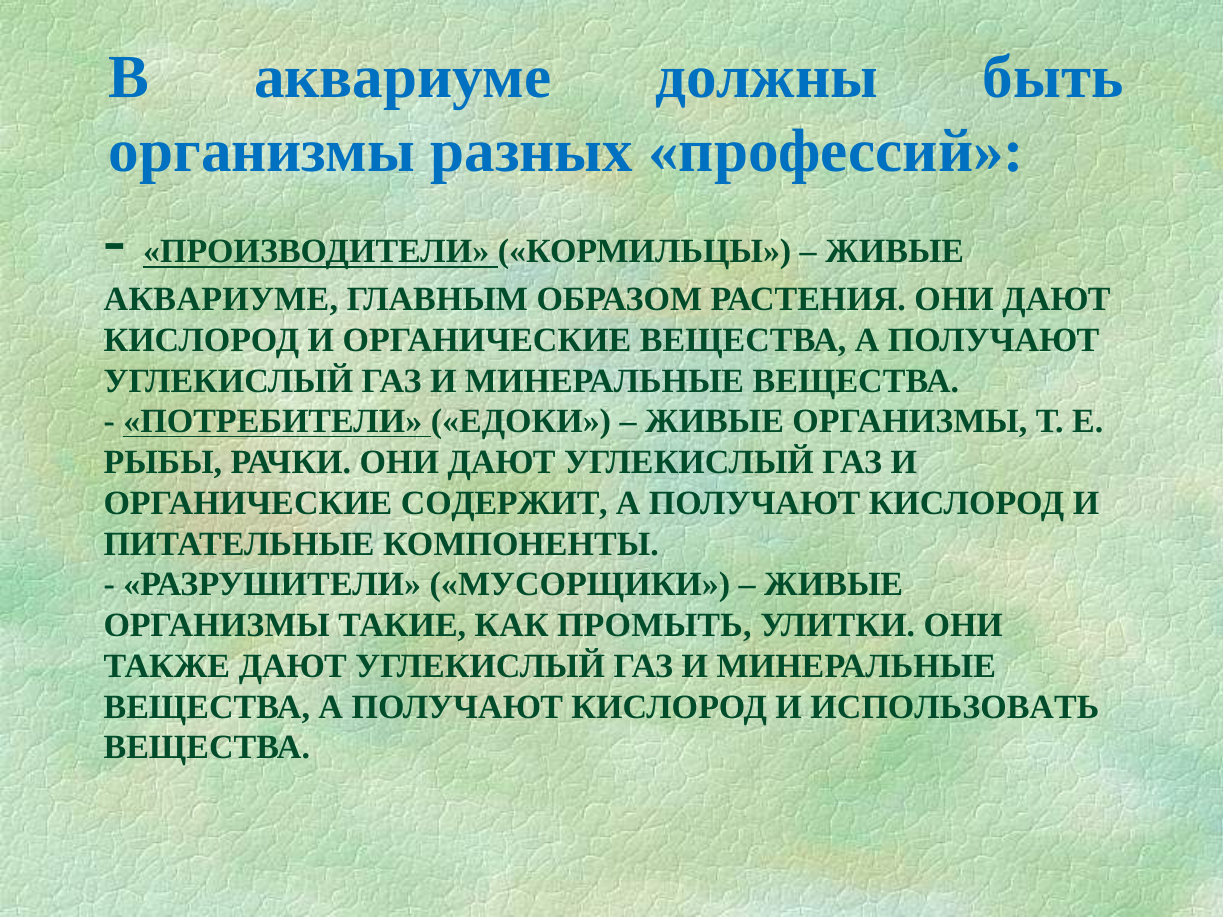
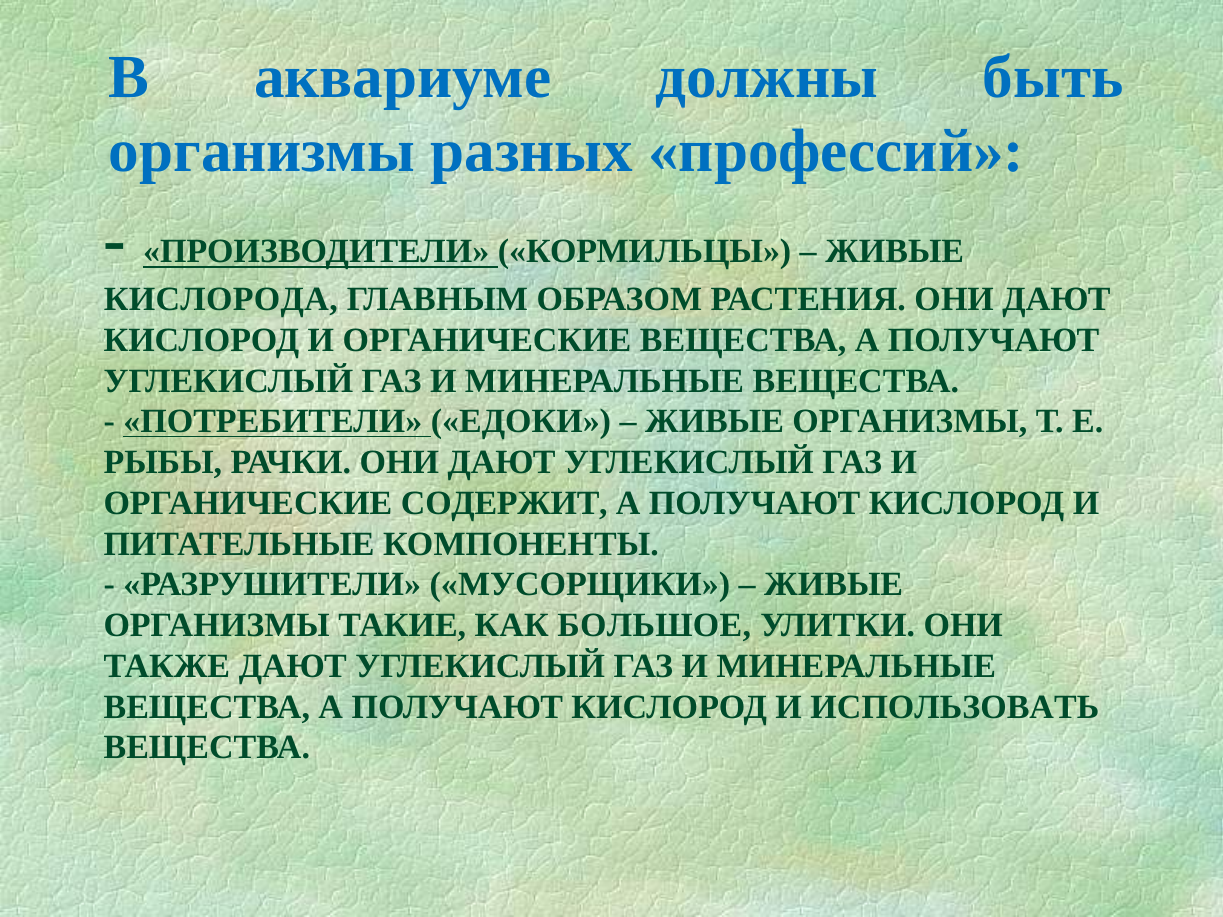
АКВАРИУМЕ at (221, 299): АКВАРИУМЕ -> КИСЛОРОДА
ПРОМЫТЬ: ПРОМЫТЬ -> БОЛЬШОЕ
